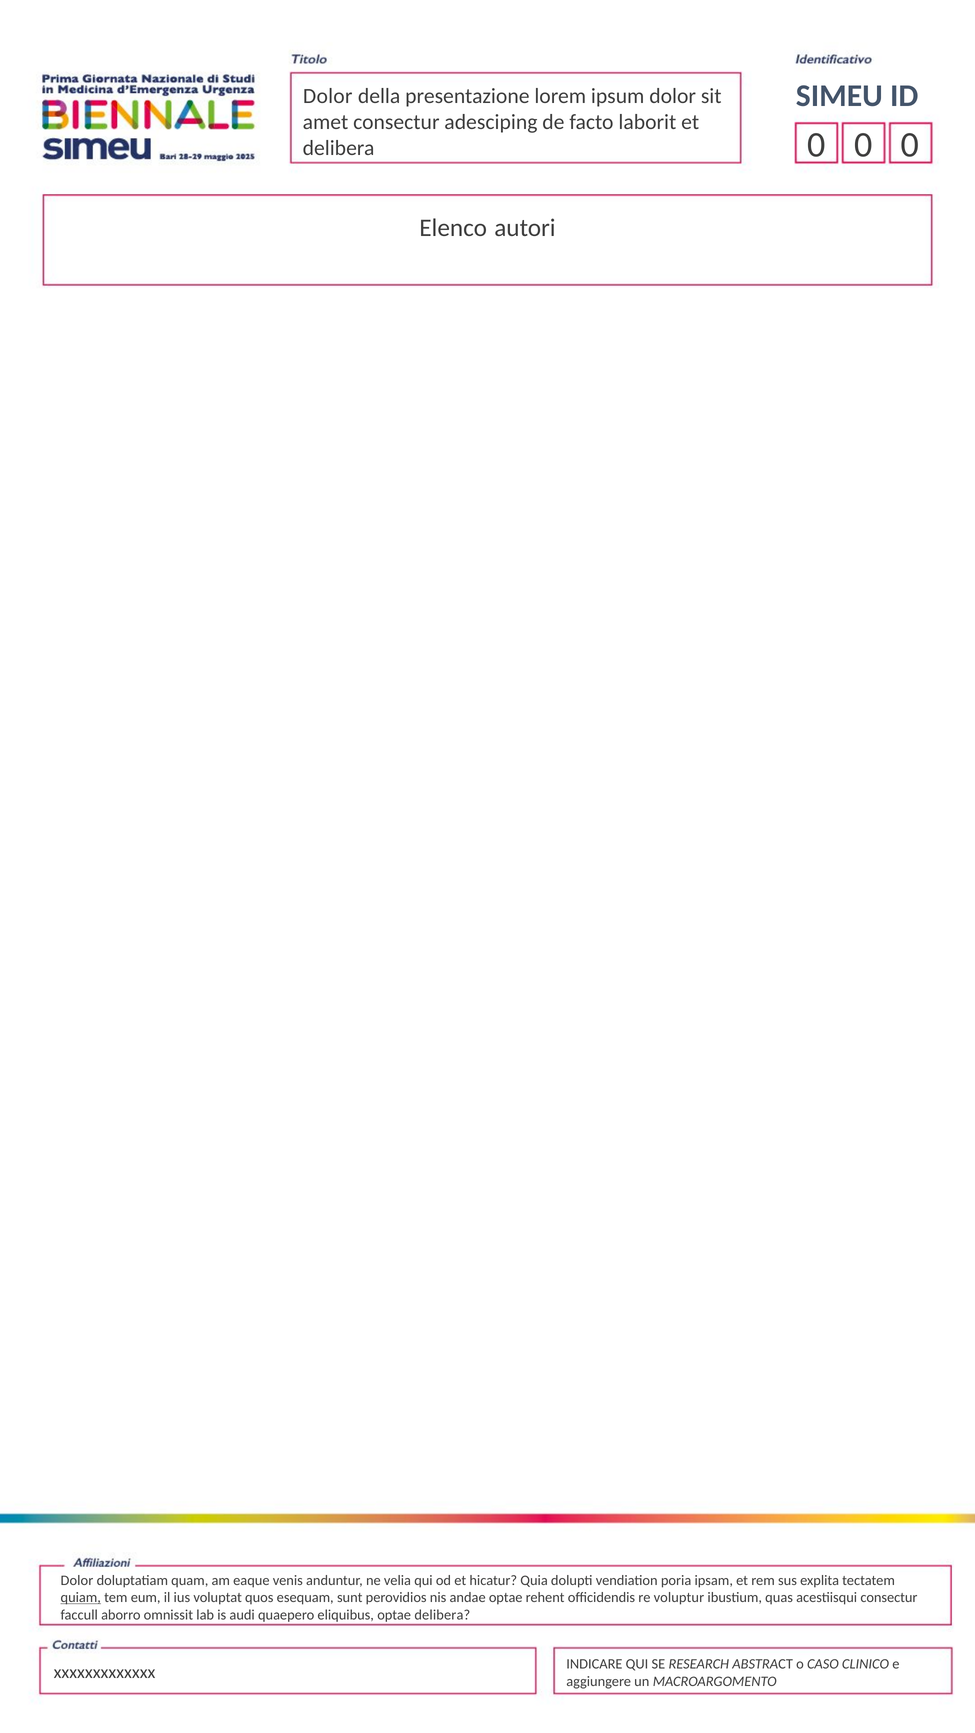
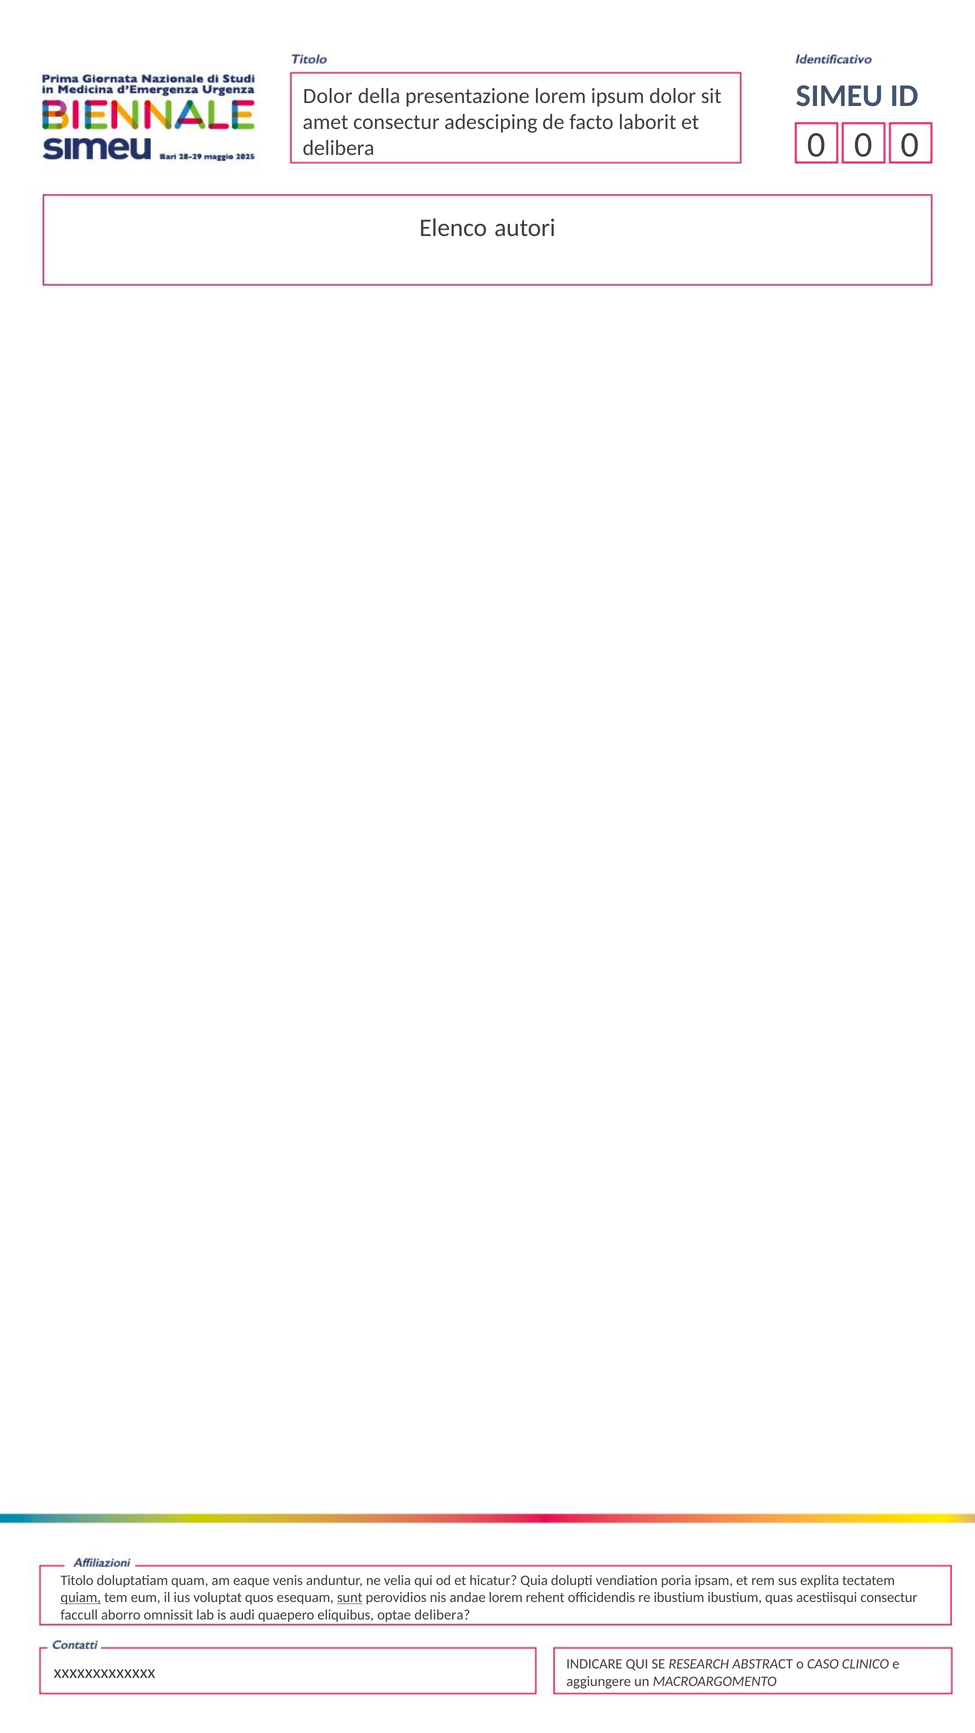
Dolor at (77, 1580): Dolor -> Titolo
sunt underline: none -> present
andae optae: optae -> lorem
re voluptur: voluptur -> ibustium
